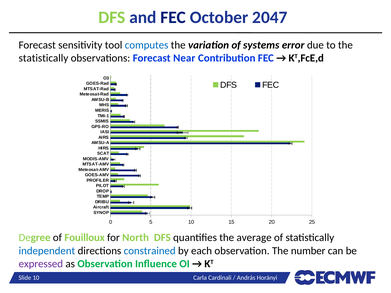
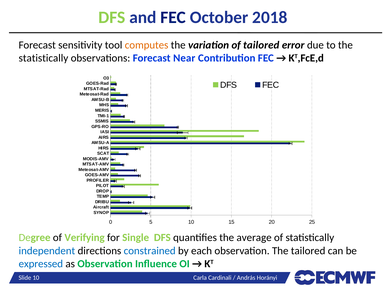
2047: 2047 -> 2018
computes colour: blue -> orange
of systems: systems -> tailored
Fouilloux: Fouilloux -> Verifying
North: North -> Single
The number: number -> tailored
expressed colour: purple -> blue
